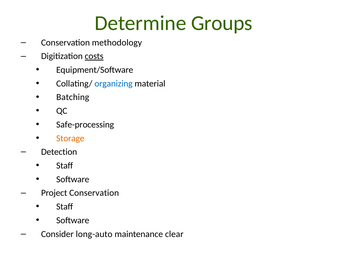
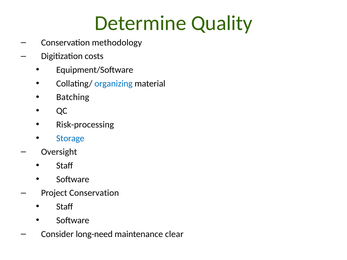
Groups: Groups -> Quality
costs underline: present -> none
Safe-processing: Safe-processing -> Risk-processing
Storage colour: orange -> blue
Detection: Detection -> Oversight
long-auto: long-auto -> long-need
